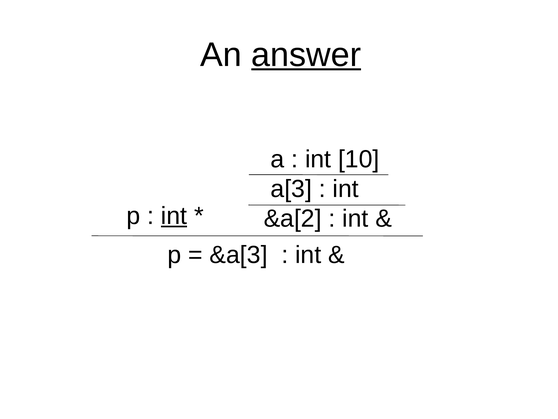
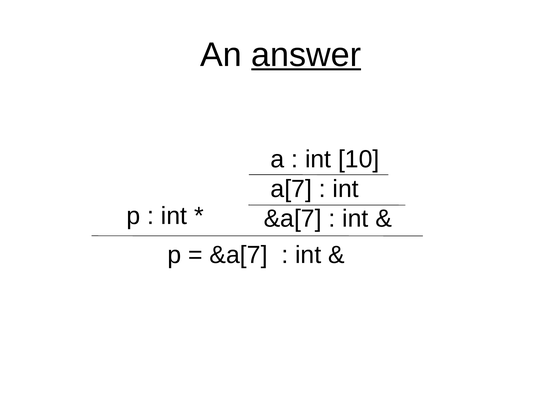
a[3: a[3 -> a[7
int at (174, 216) underline: present -> none
&a[2 at (293, 218): &a[2 -> &a[7
&a[3 at (239, 255): &a[3 -> &a[7
